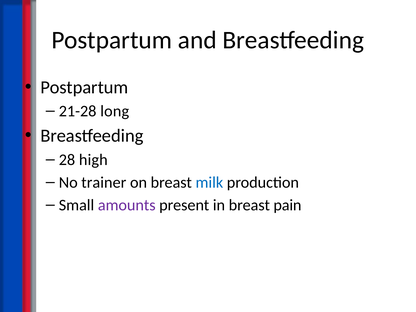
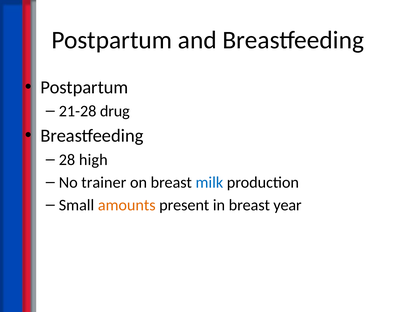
long: long -> drug
amounts colour: purple -> orange
pain: pain -> year
